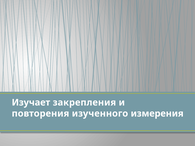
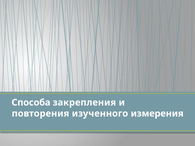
Изучает: Изучает -> Способа
